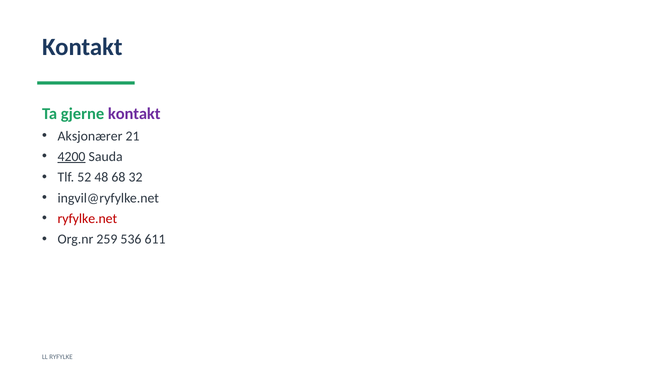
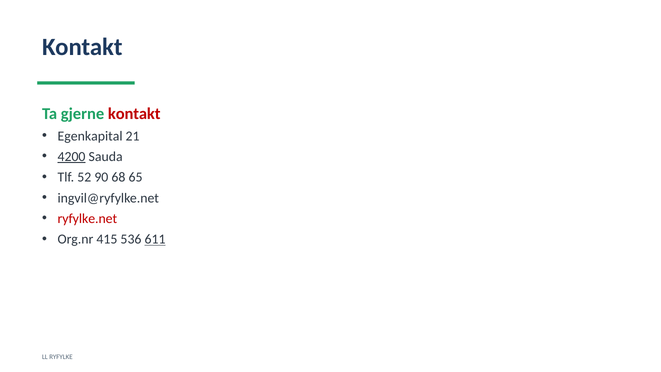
kontakt at (134, 114) colour: purple -> red
Aksjonærer: Aksjonærer -> Egenkapital
48: 48 -> 90
32: 32 -> 65
259: 259 -> 415
611 underline: none -> present
